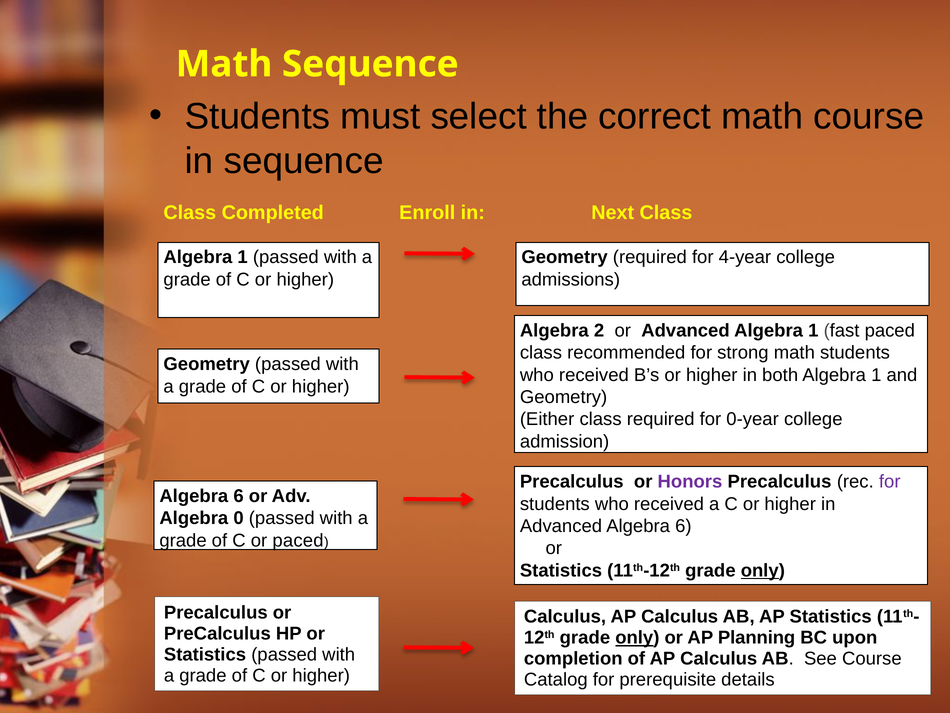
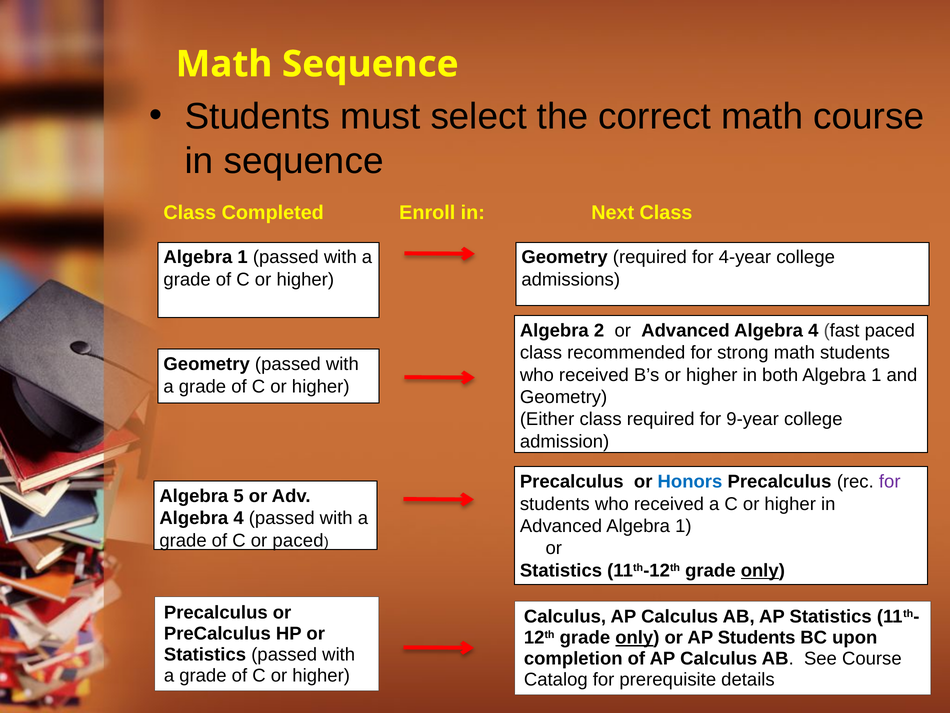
Advanced Algebra 1: 1 -> 4
0-year: 0-year -> 9-year
Honors colour: purple -> blue
6 at (239, 496): 6 -> 5
0 at (239, 518): 0 -> 4
Advanced Algebra 6: 6 -> 1
AP Planning: Planning -> Students
